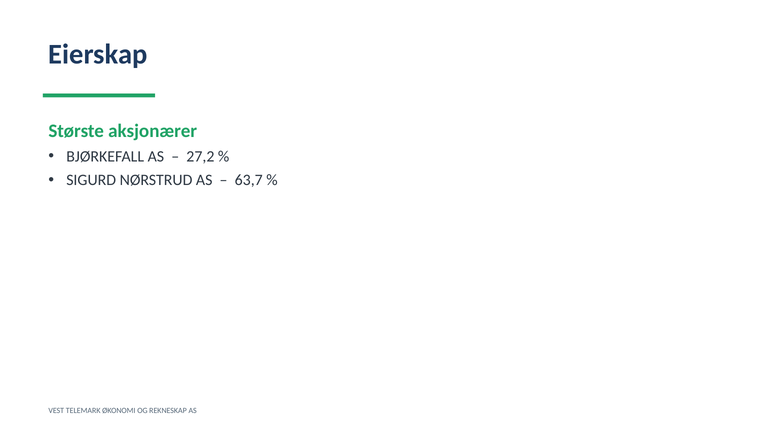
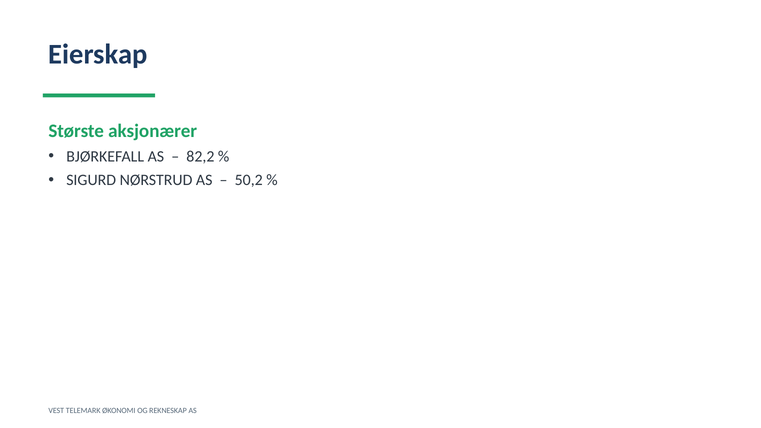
27,2: 27,2 -> 82,2
63,7: 63,7 -> 50,2
